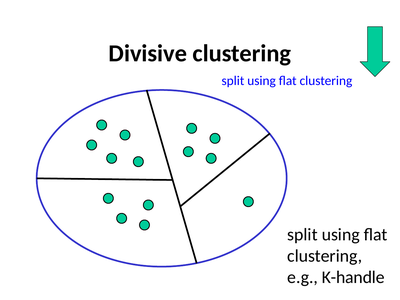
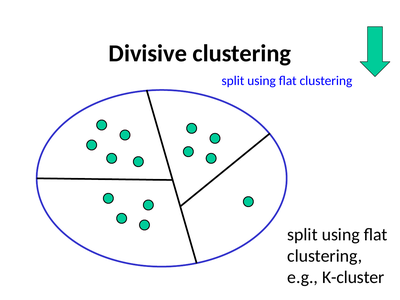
K-handle: K-handle -> K-cluster
